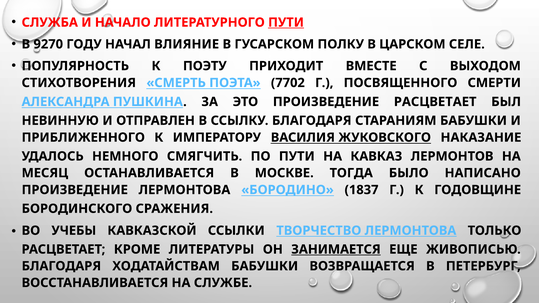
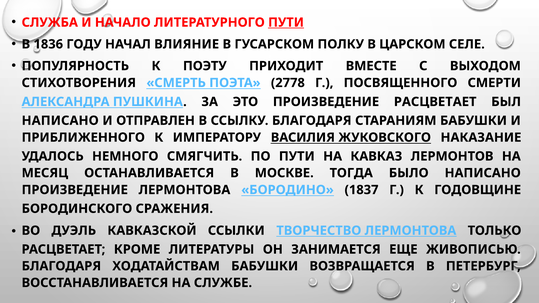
9270: 9270 -> 1836
7702: 7702 -> 2778
НЕВИННУЮ at (60, 121): НЕВИННУЮ -> НАПИСАНО
УЧЕБЫ: УЧЕБЫ -> ДУЭЛЬ
ЗАНИМАЕТСЯ underline: present -> none
